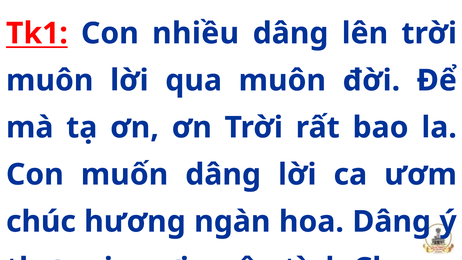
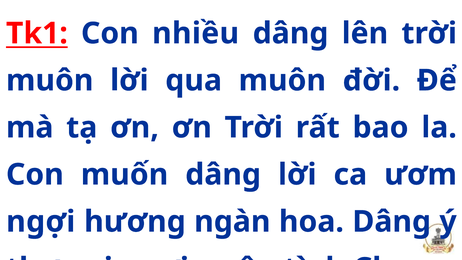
chúc at (41, 222): chúc -> ngợi
